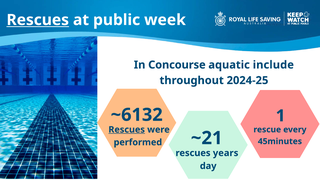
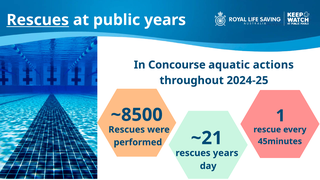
public week: week -> years
include: include -> actions
~6132: ~6132 -> ~8500
Rescues at (127, 130) underline: present -> none
